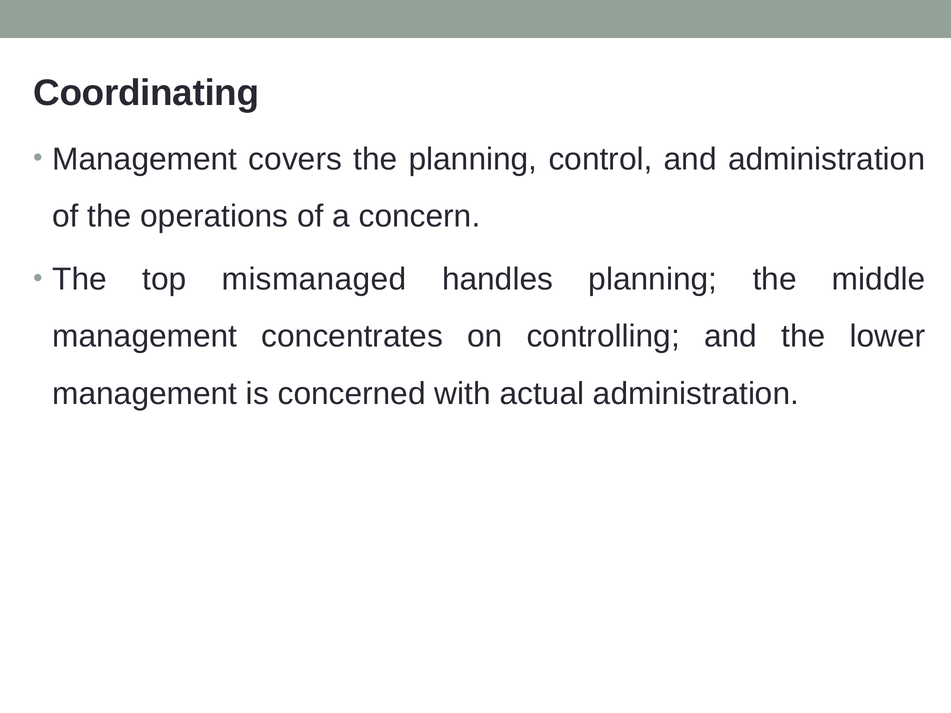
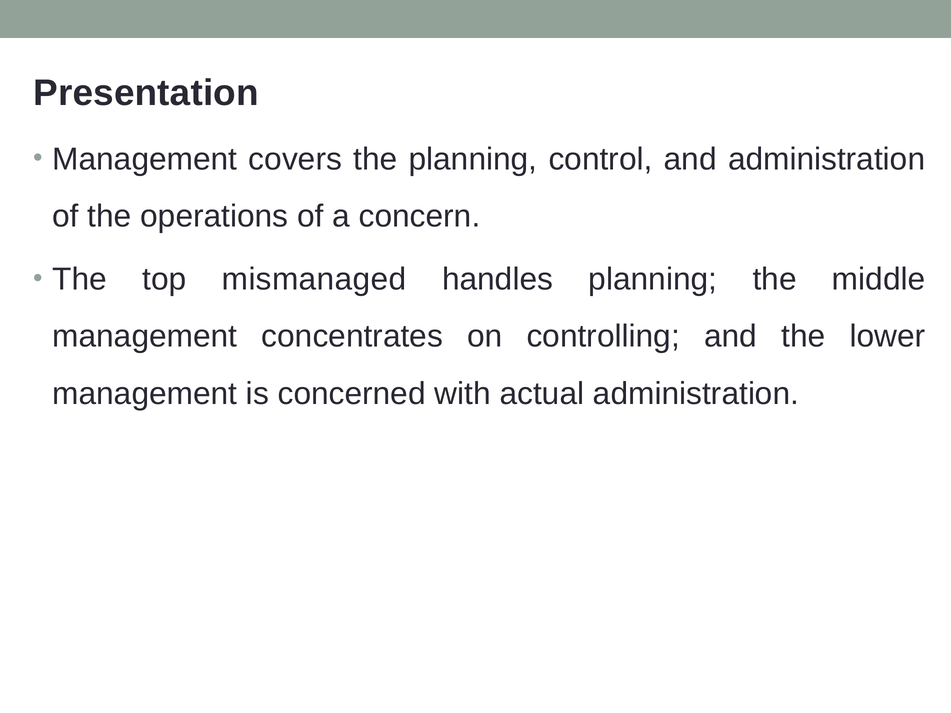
Coordinating: Coordinating -> Presentation
